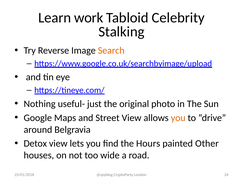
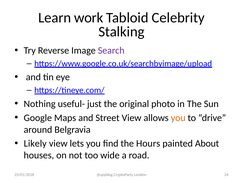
Search colour: orange -> purple
Detox: Detox -> Likely
Other: Other -> About
